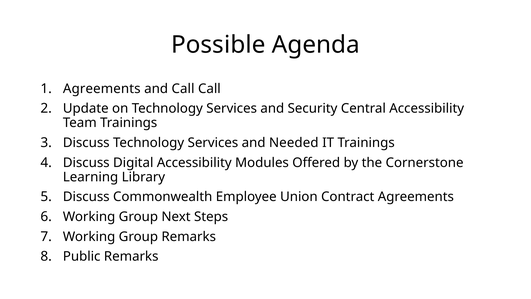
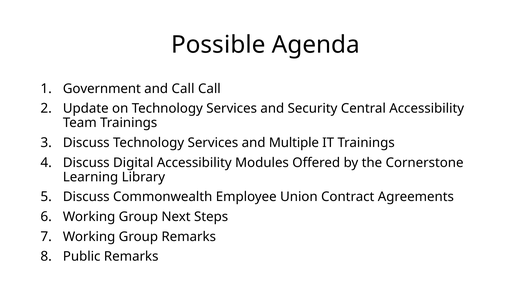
Agreements at (102, 89): Agreements -> Government
Needed: Needed -> Multiple
